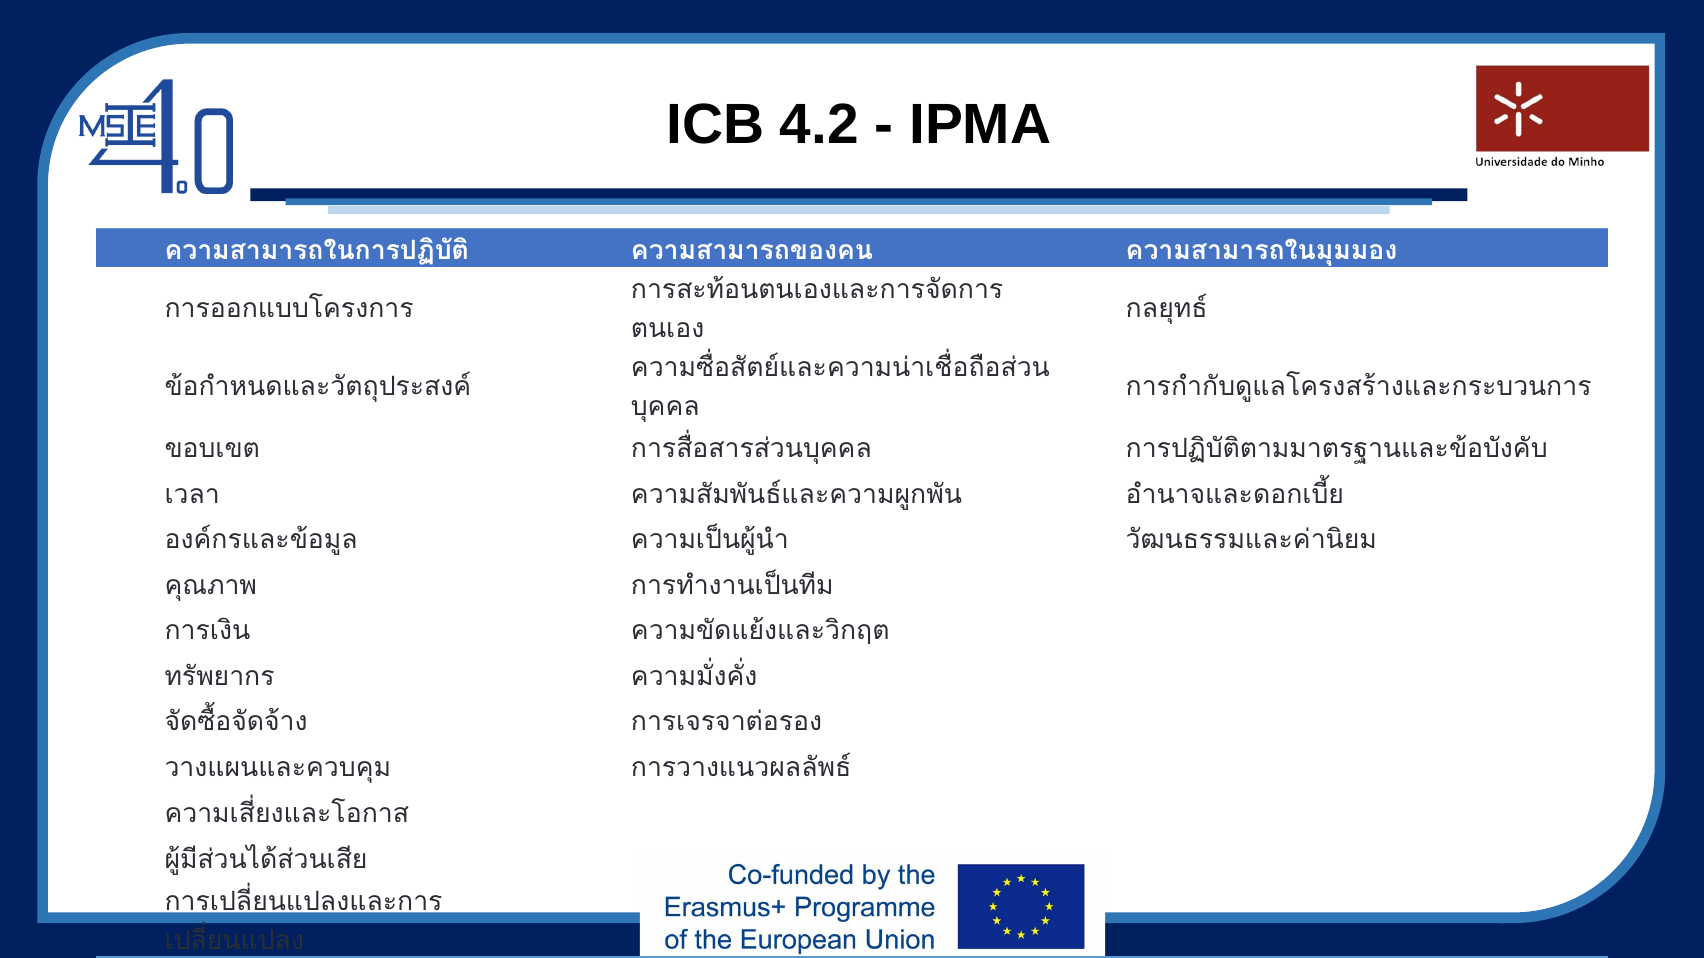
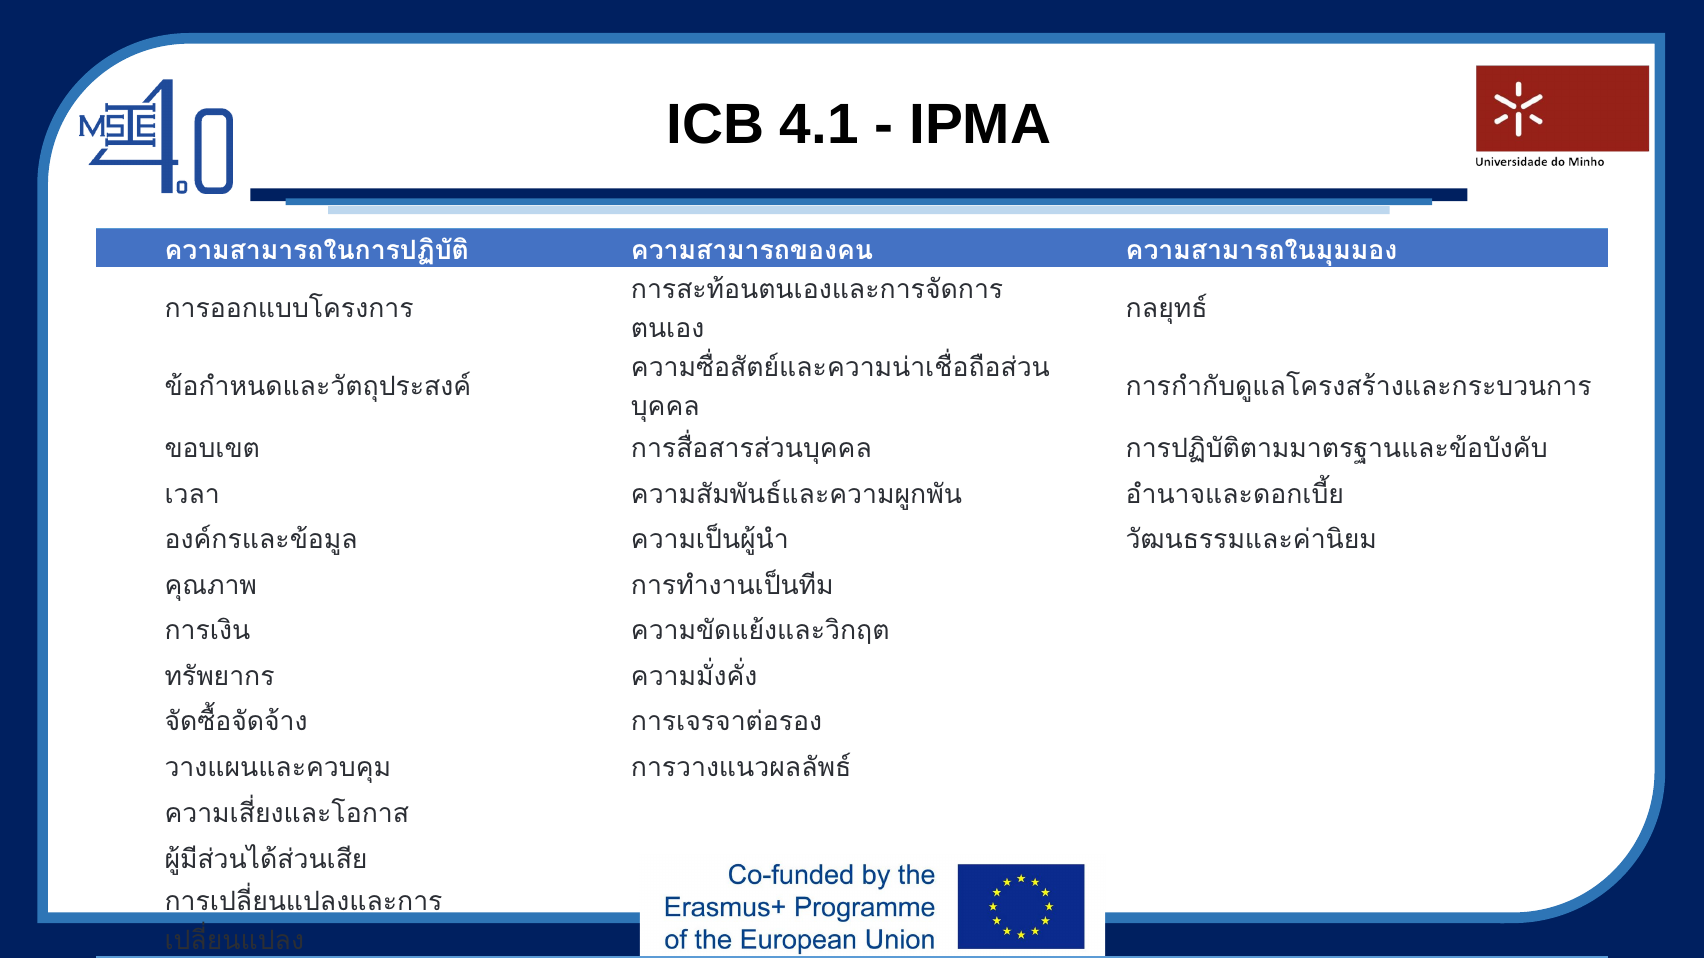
4.2: 4.2 -> 4.1
